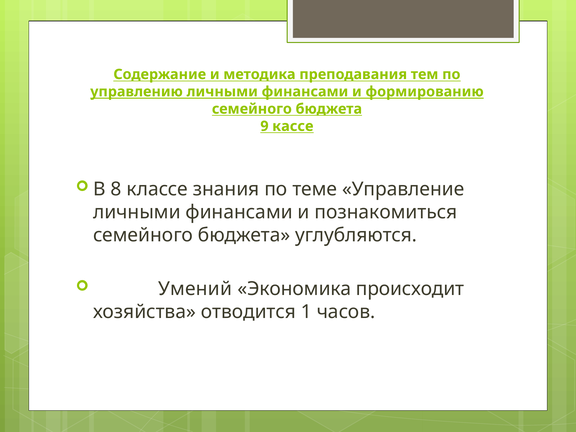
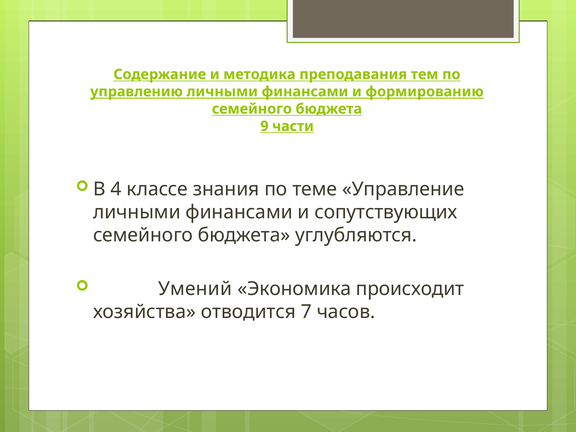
кассе: кассе -> части
8: 8 -> 4
познакомиться: познакомиться -> сопутствующих
1: 1 -> 7
